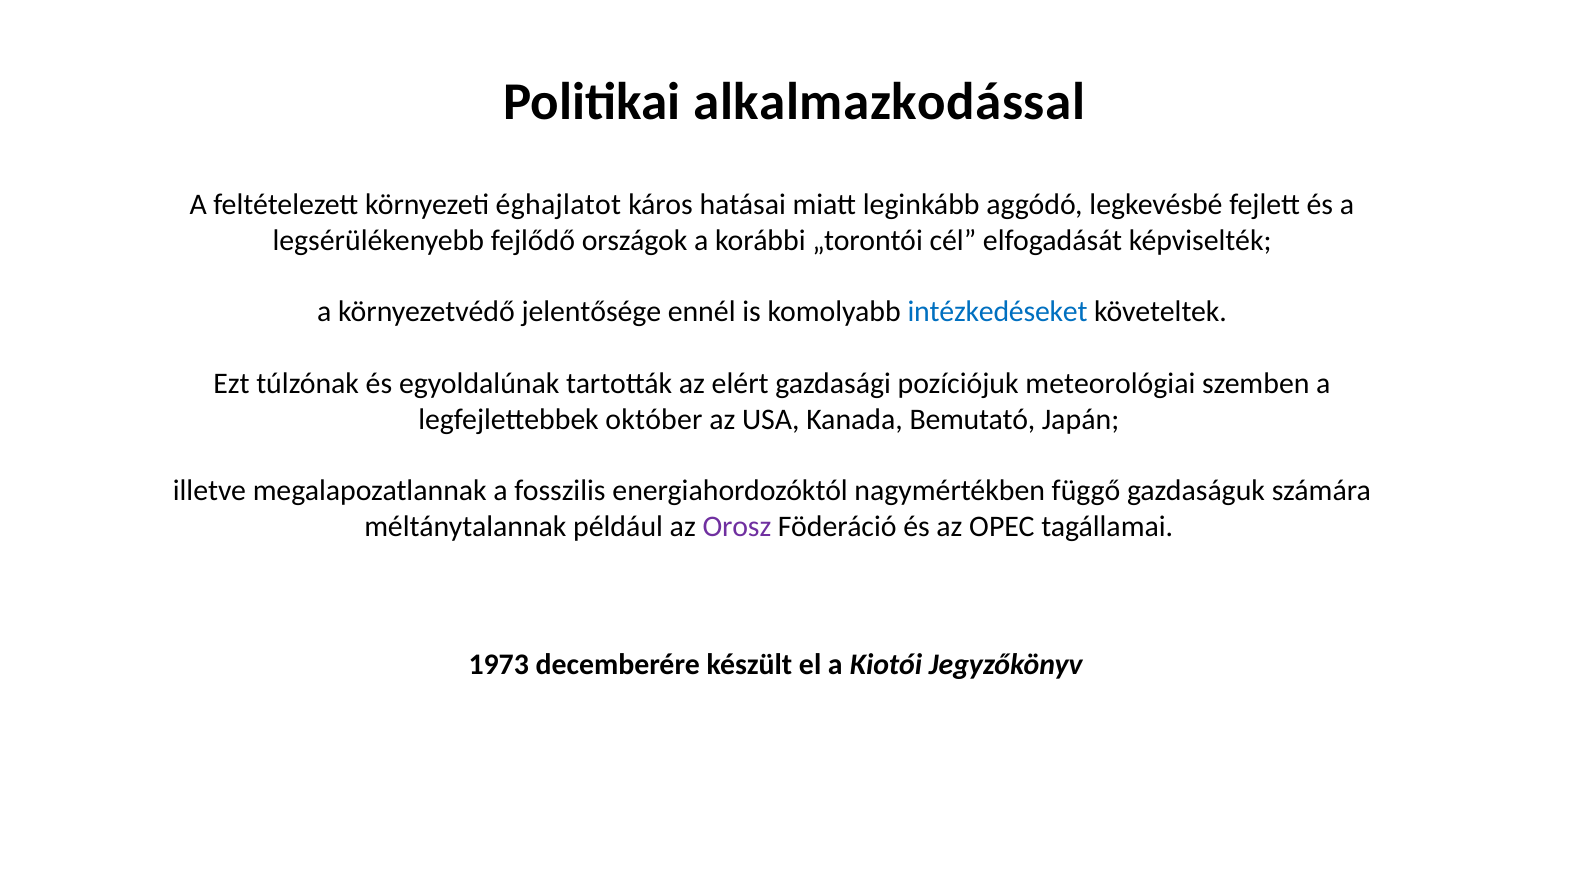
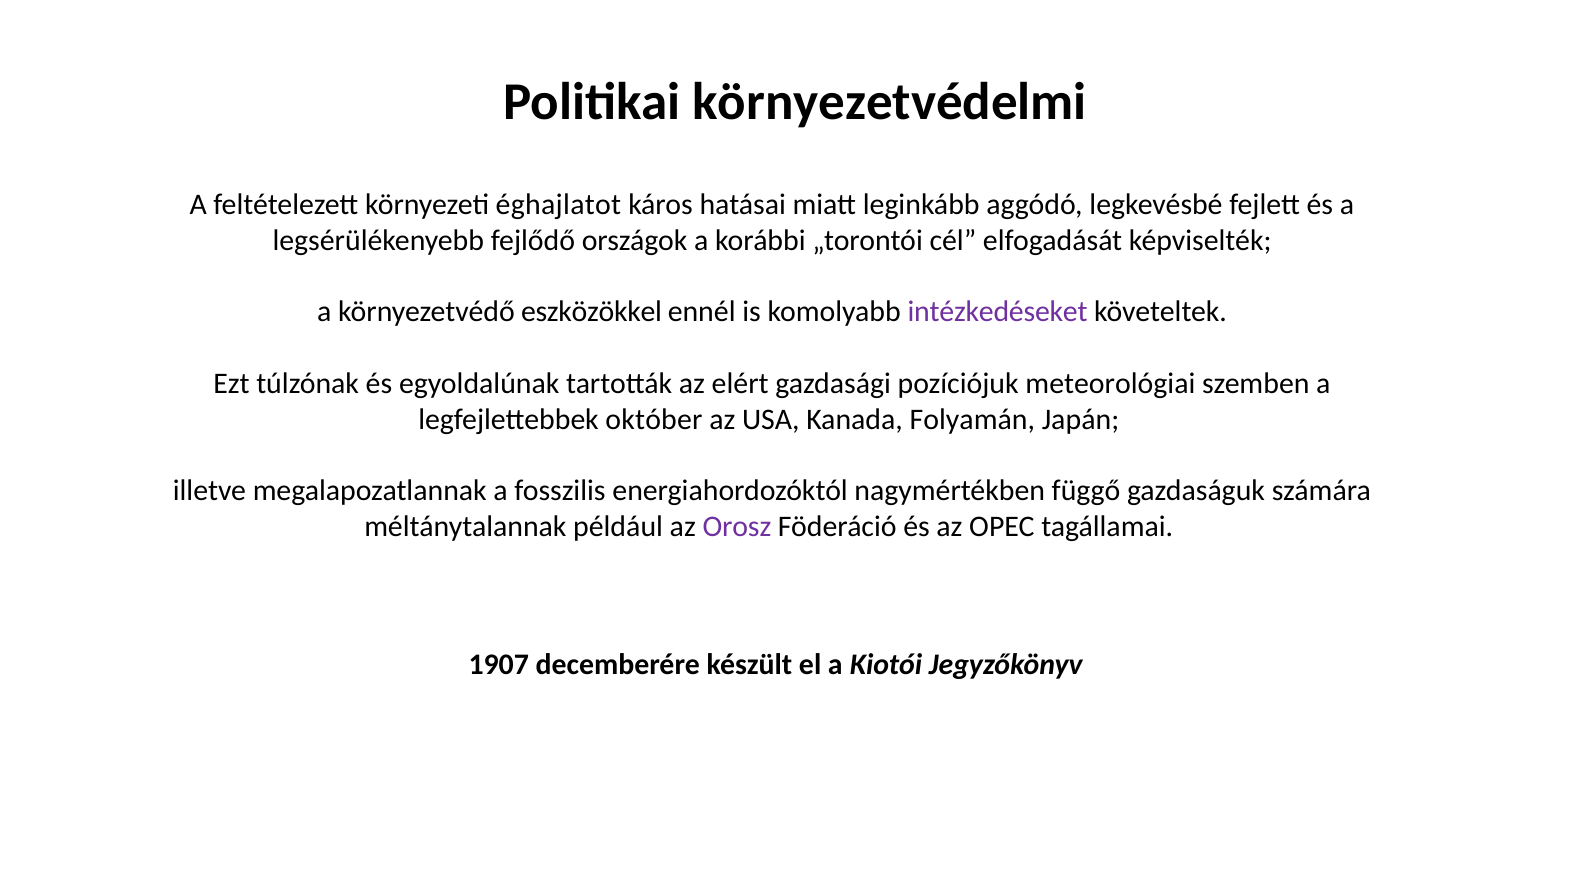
alkalmazkodással: alkalmazkodással -> környezetvédelmi
jelentősége: jelentősége -> eszközökkel
intézkedéseket colour: blue -> purple
Bemutató: Bemutató -> Folyamán
1973: 1973 -> 1907
